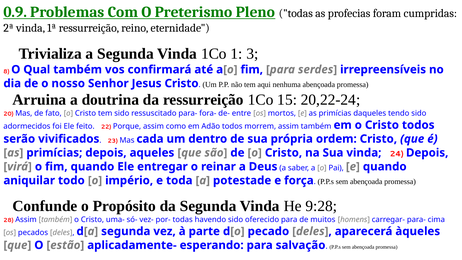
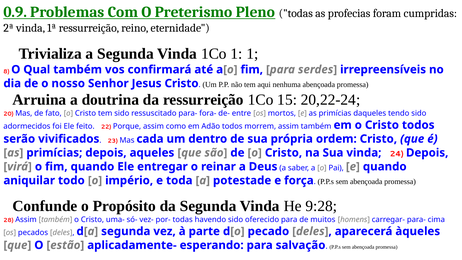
1 3: 3 -> 1
